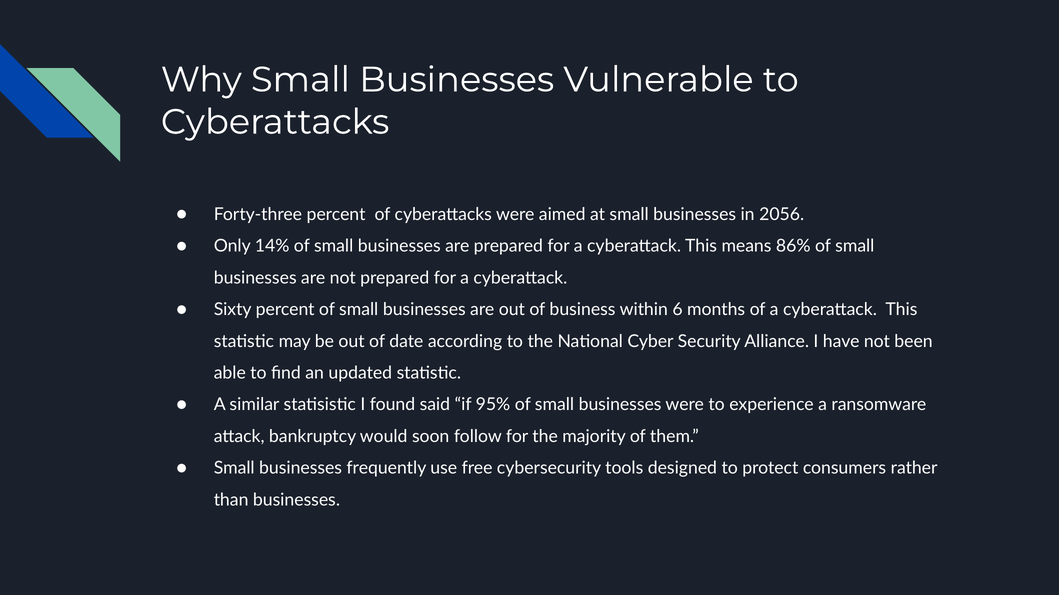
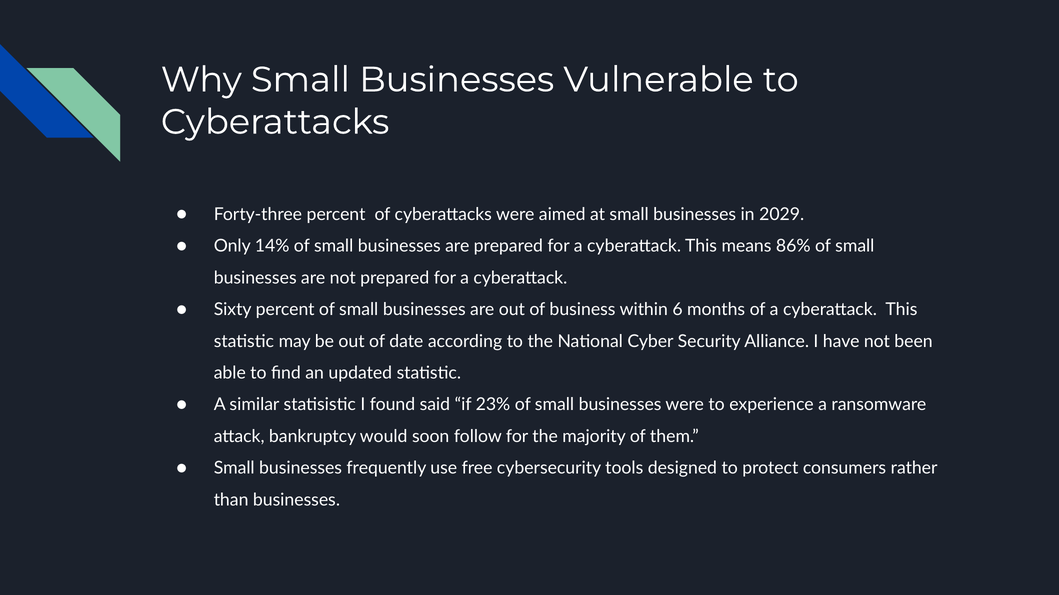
2056: 2056 -> 2029
95%: 95% -> 23%
